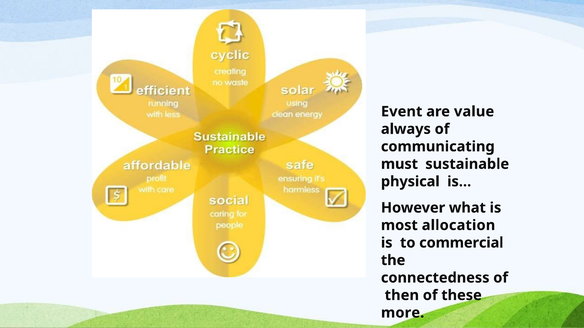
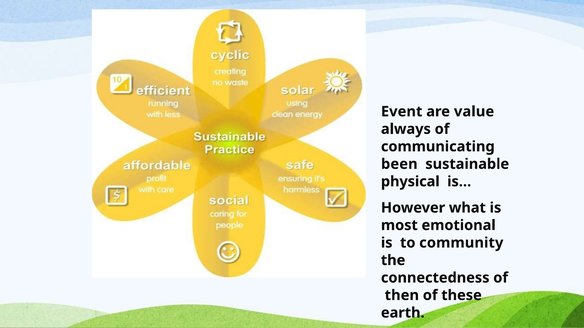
must: must -> been
allocation: allocation -> emotional
commercial: commercial -> community
more: more -> earth
